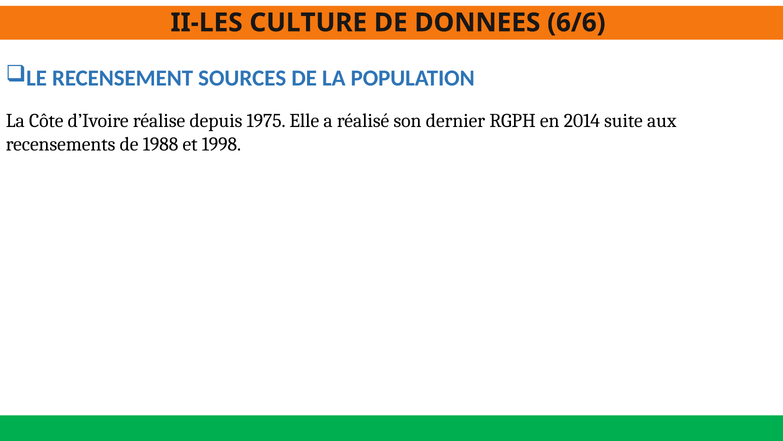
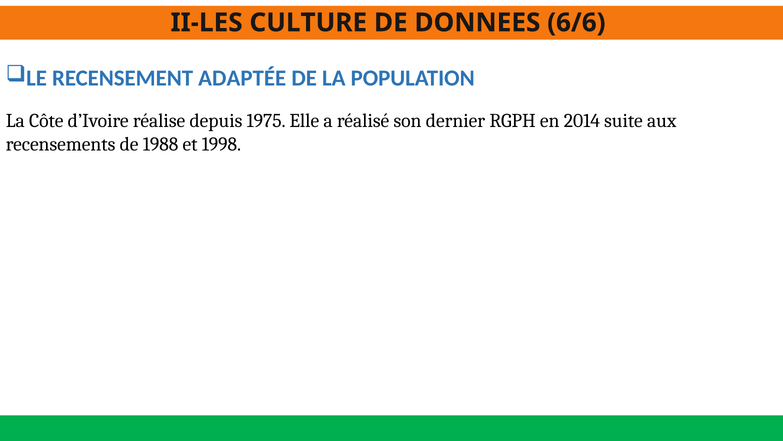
SOURCES: SOURCES -> ADAPTÉE
